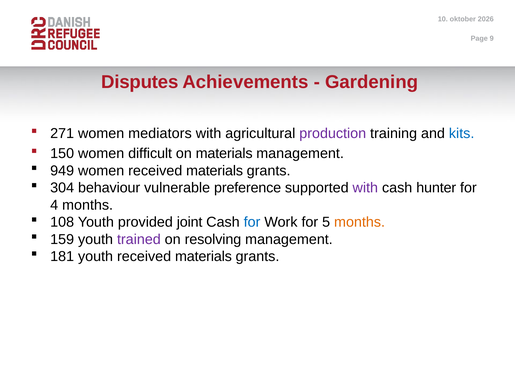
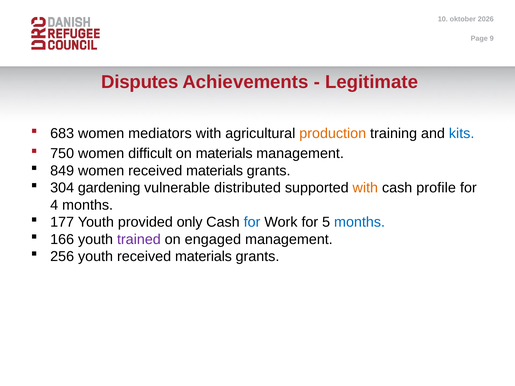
Gardening: Gardening -> Legitimate
271: 271 -> 683
production colour: purple -> orange
150: 150 -> 750
949: 949 -> 849
behaviour: behaviour -> gardening
preference: preference -> distributed
with at (365, 188) colour: purple -> orange
hunter: hunter -> profile
108: 108 -> 177
joint: joint -> only
months at (360, 222) colour: orange -> blue
159: 159 -> 166
resolving: resolving -> engaged
181: 181 -> 256
